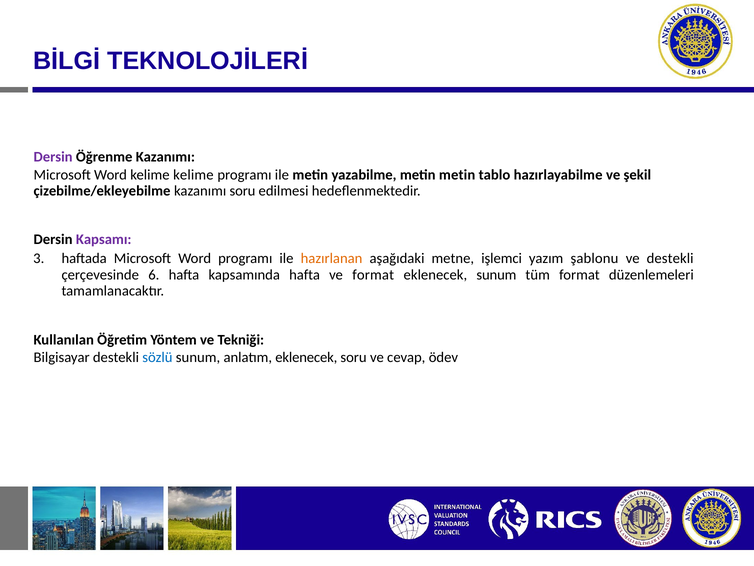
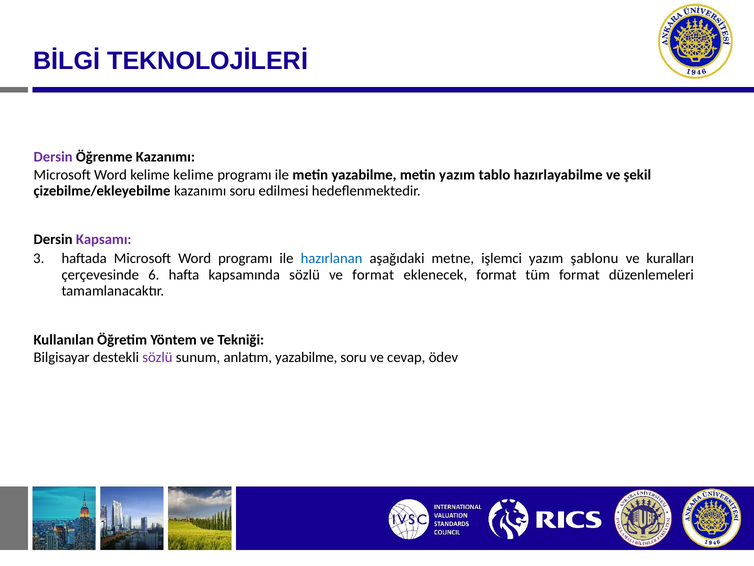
metin metin: metin -> yazım
hazırlanan colour: orange -> blue
ve destekli: destekli -> kuralları
kapsamında hafta: hafta -> sözlü
eklenecek sunum: sunum -> format
sözlü at (157, 357) colour: blue -> purple
anlatım eklenecek: eklenecek -> yazabilme
